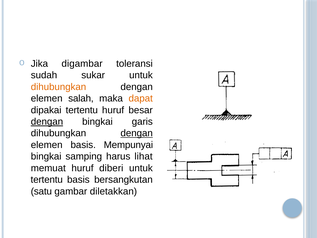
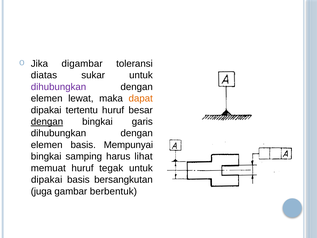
sudah: sudah -> diatas
dihubungkan at (59, 87) colour: orange -> purple
salah: salah -> lewat
dengan at (137, 133) underline: present -> none
diberi: diberi -> tegak
tertentu at (47, 180): tertentu -> dipakai
satu: satu -> juga
diletakkan: diletakkan -> berbentuk
